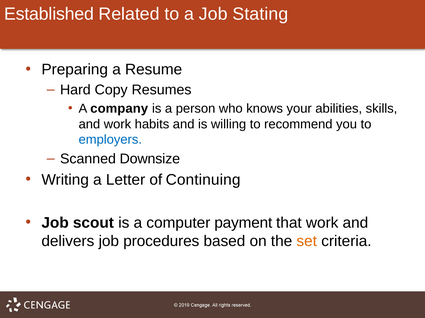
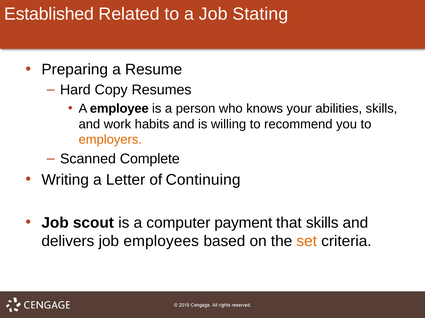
company: company -> employee
employers colour: blue -> orange
Downsize: Downsize -> Complete
that work: work -> skills
procedures: procedures -> employees
